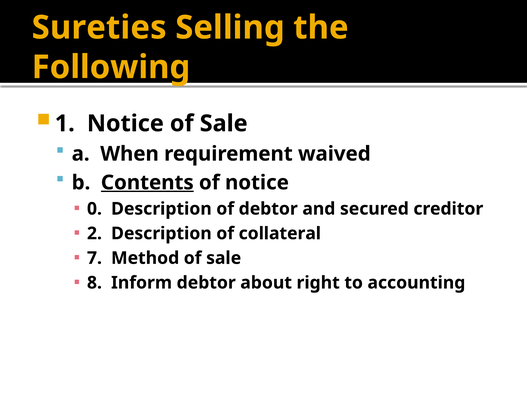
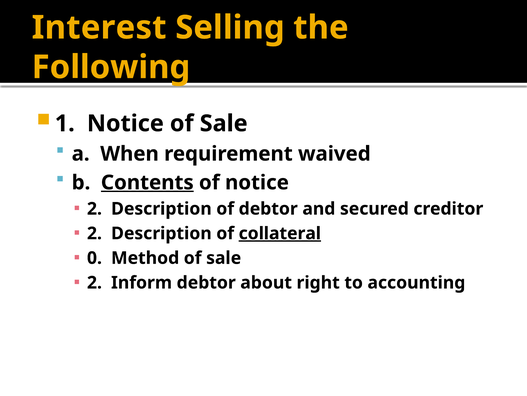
Sureties: Sureties -> Interest
0 at (94, 208): 0 -> 2
collateral underline: none -> present
7: 7 -> 0
8 at (94, 282): 8 -> 2
